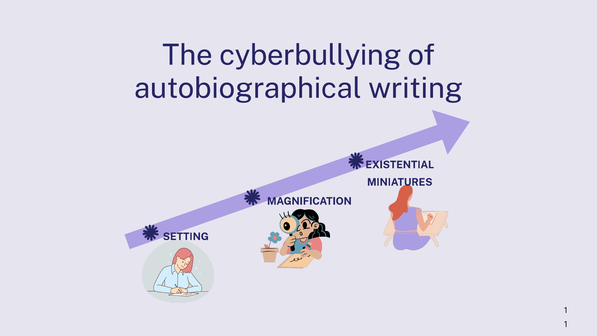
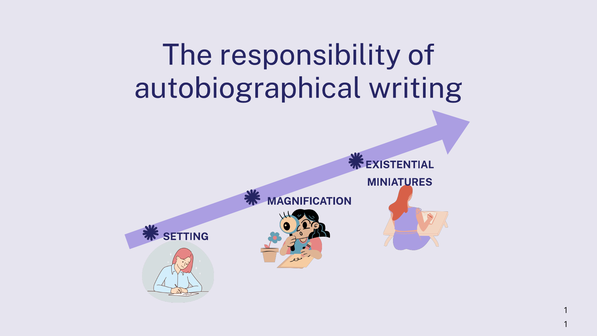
cyberbullying: cyberbullying -> responsibility
